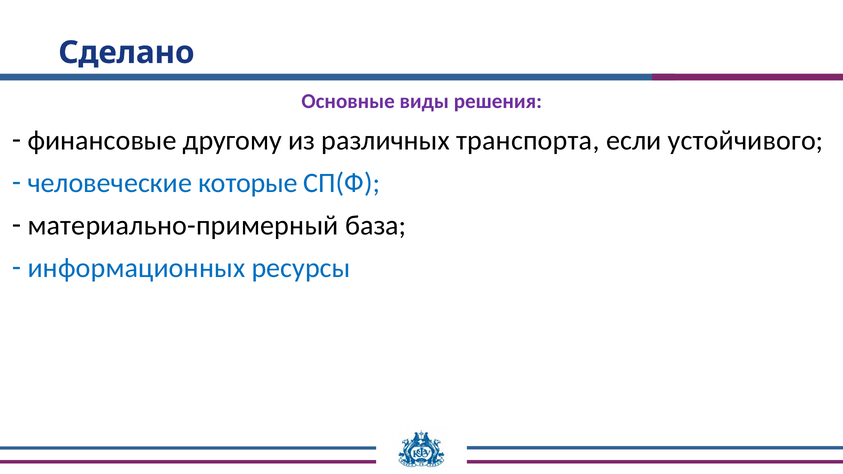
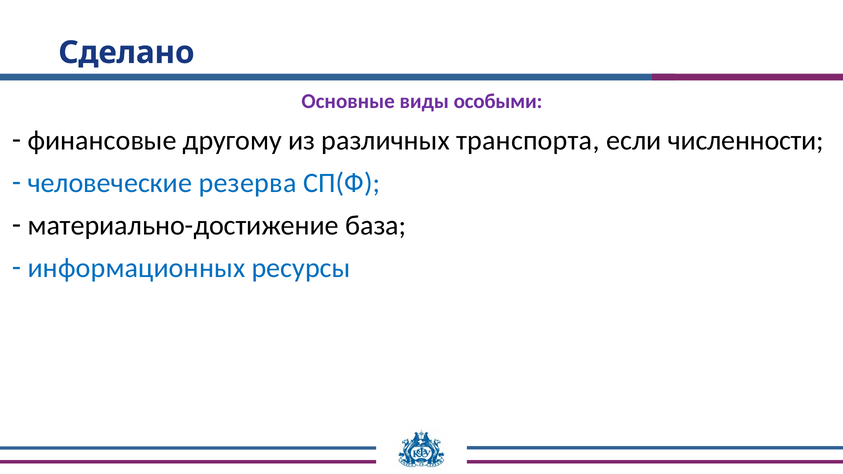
решения: решения -> особыми
устойчивого: устойчивого -> численности
которые: которые -> резерва
материально-примерный: материально-примерный -> материально-достижение
